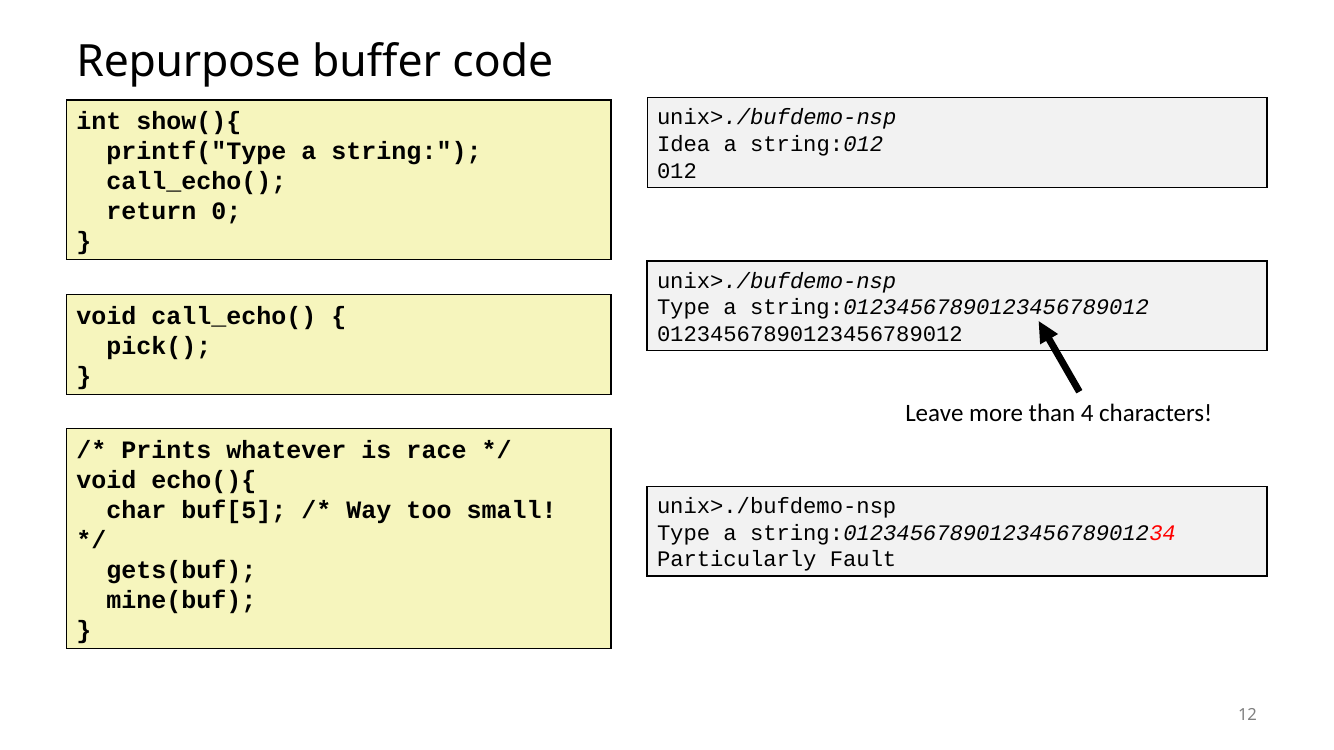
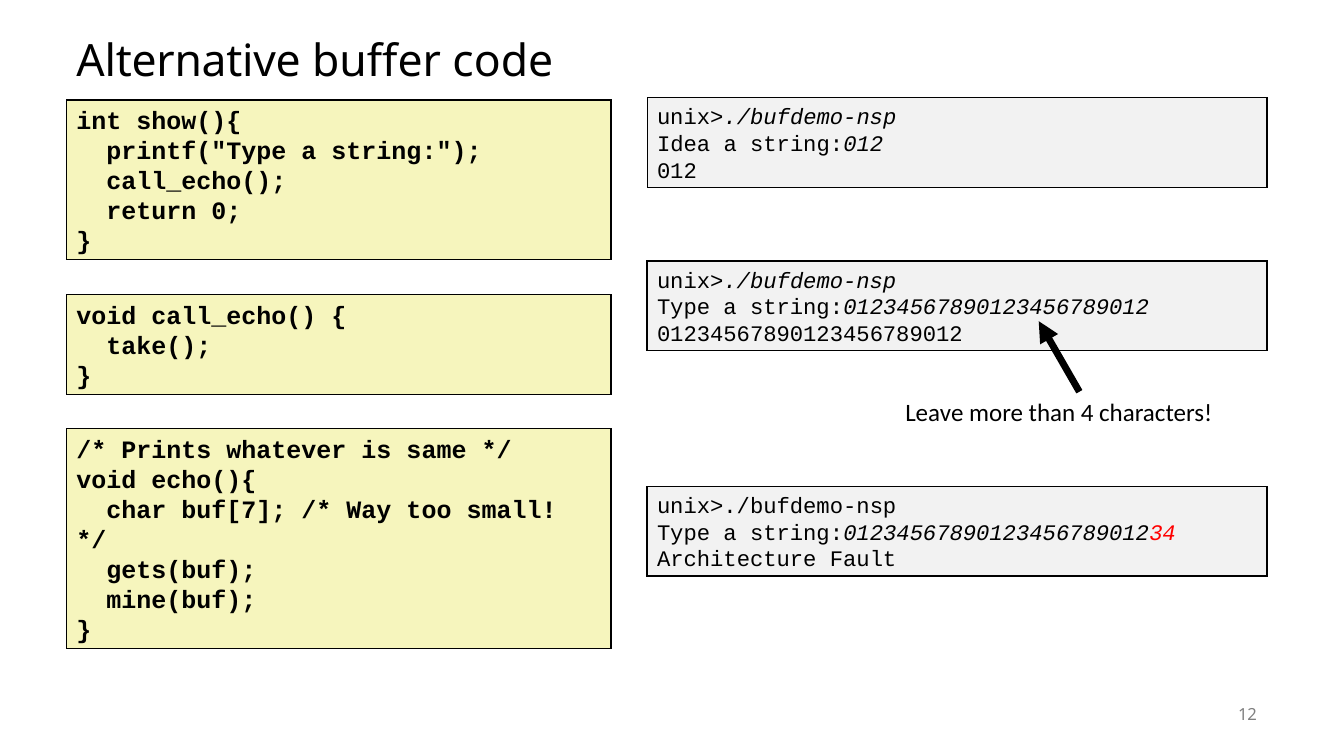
Repurpose: Repurpose -> Alternative
pick(: pick( -> take(
race: race -> same
buf[5: buf[5 -> buf[7
Particularly: Particularly -> Architecture
